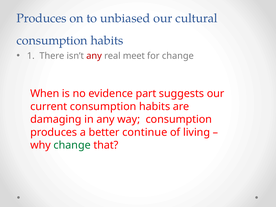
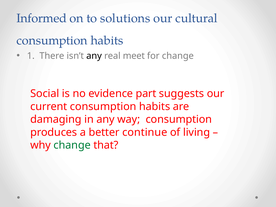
Produces at (42, 18): Produces -> Informed
unbiased: unbiased -> solutions
any at (94, 56) colour: red -> black
When: When -> Social
